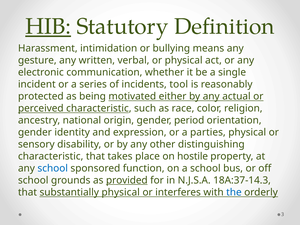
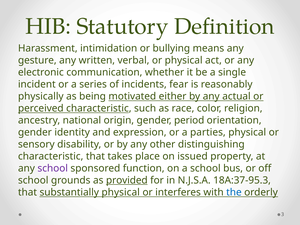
HIB underline: present -> none
tool: tool -> fear
protected: protected -> physically
hostile: hostile -> issued
school at (53, 168) colour: blue -> purple
18A:37-14.3: 18A:37-14.3 -> 18A:37-95.3
